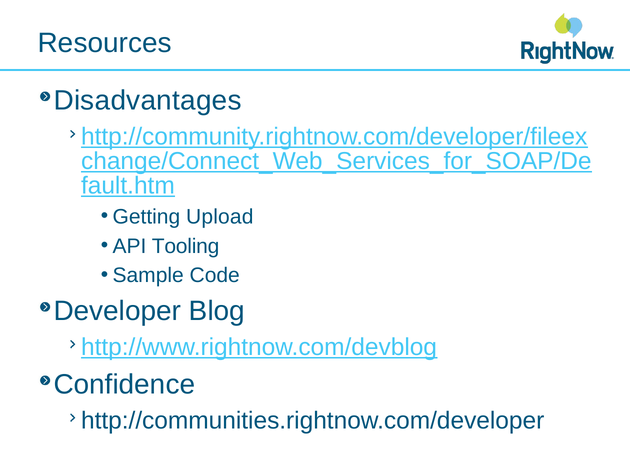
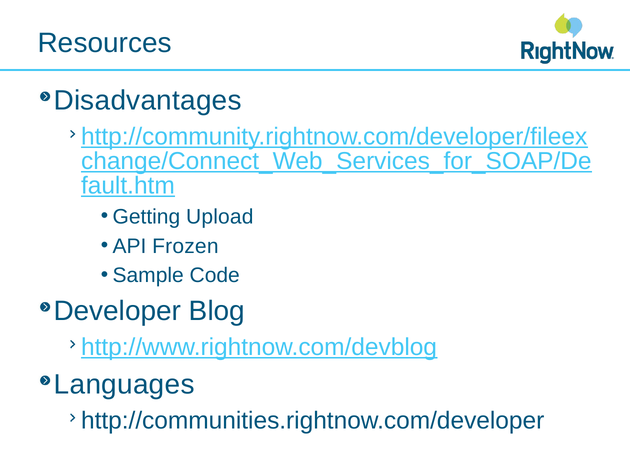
Tooling: Tooling -> Frozen
Confidence: Confidence -> Languages
